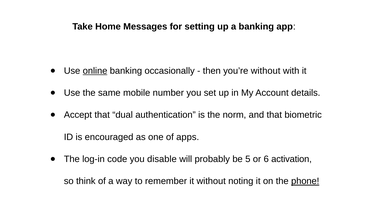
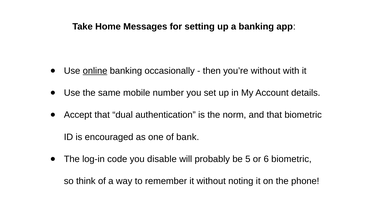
apps: apps -> bank
6 activation: activation -> biometric
phone underline: present -> none
